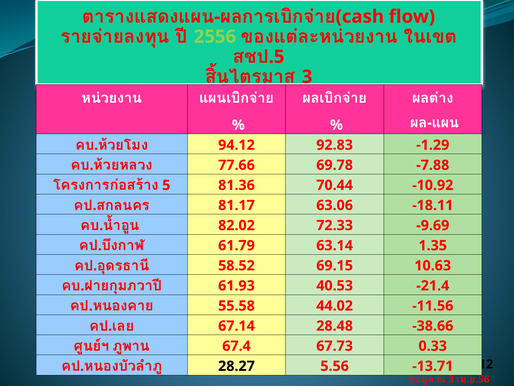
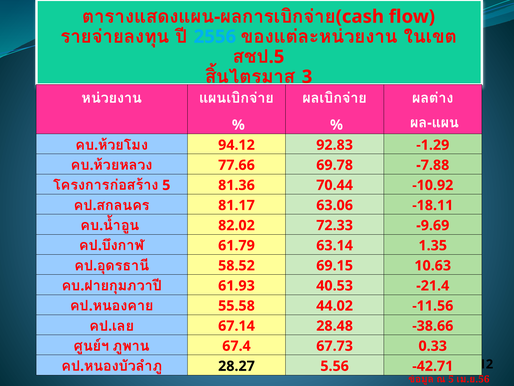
2556 colour: light green -> light blue
-13.71: -13.71 -> -42.71
3 at (451, 379): 3 -> 5
